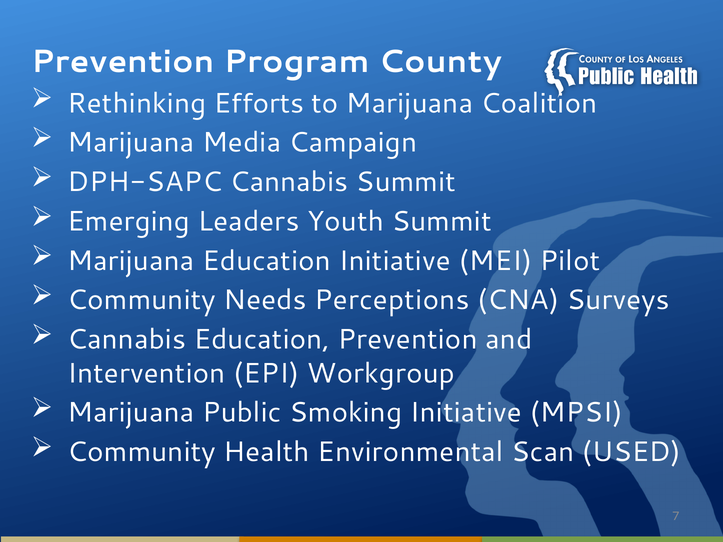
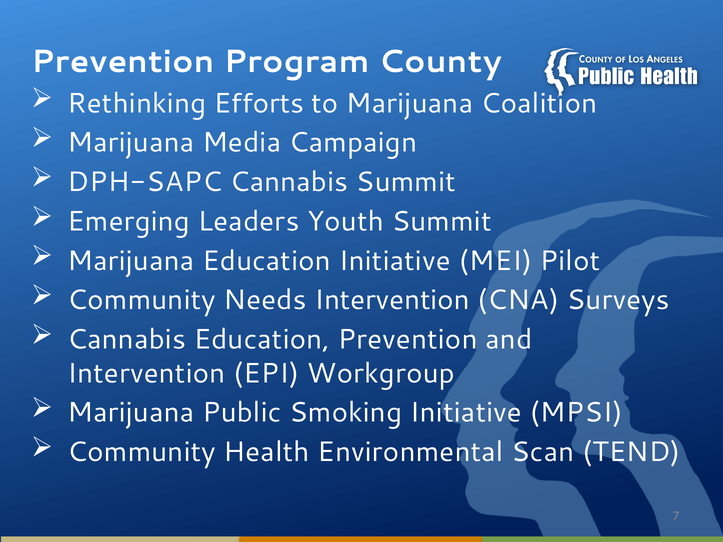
Needs Perceptions: Perceptions -> Intervention
USED: USED -> TEND
